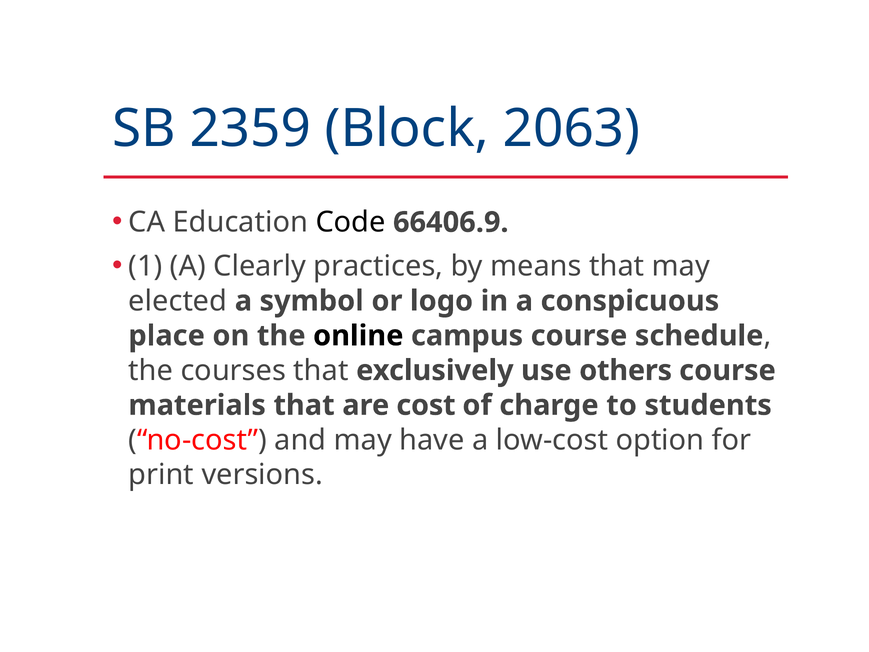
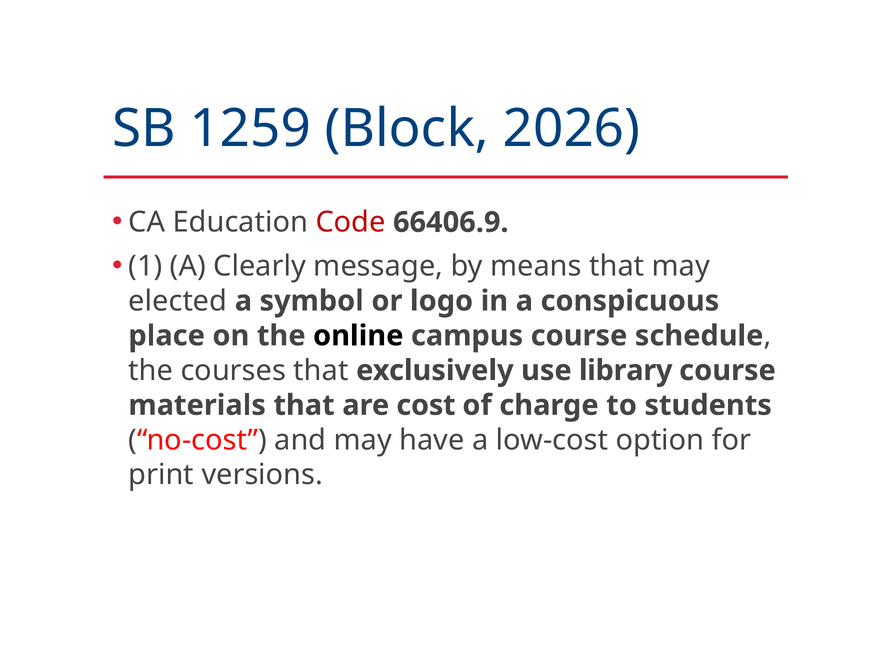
2359: 2359 -> 1259
2063: 2063 -> 2026
Code colour: black -> red
practices: practices -> message
others: others -> library
